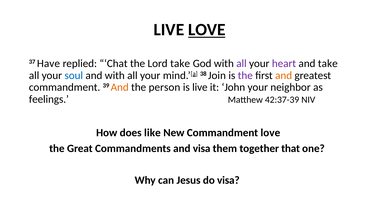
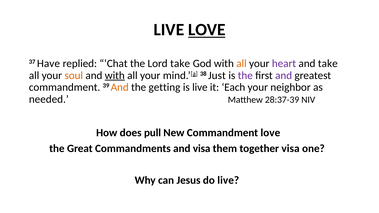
all at (241, 64) colour: purple -> orange
soul colour: blue -> orange
with at (115, 75) underline: none -> present
Join: Join -> Just
and at (284, 75) colour: orange -> purple
person: person -> getting
John: John -> Each
feelings: feelings -> needed
42:37-39: 42:37-39 -> 28:37-39
like: like -> pull
together that: that -> visa
do visa: visa -> live
